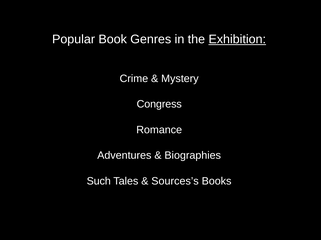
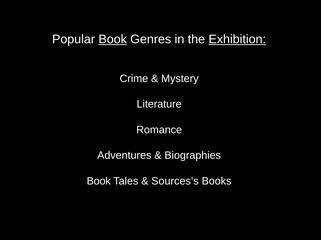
Book at (113, 39) underline: none -> present
Congress: Congress -> Literature
Such at (99, 182): Such -> Book
